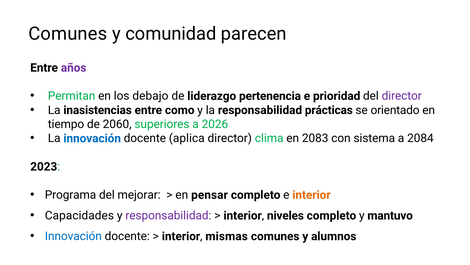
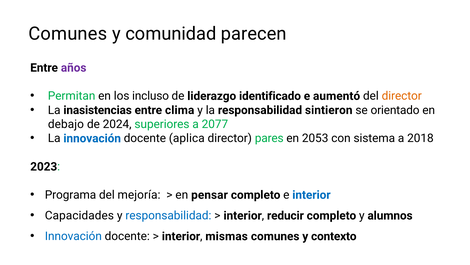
debajo: debajo -> incluso
pertenencia: pertenencia -> identificado
prioridad: prioridad -> aumentó
director at (402, 96) colour: purple -> orange
como: como -> clima
prácticas: prácticas -> sintieron
tiempo: tiempo -> debajo
2060: 2060 -> 2024
2026: 2026 -> 2077
clima: clima -> pares
2083: 2083 -> 2053
2084: 2084 -> 2018
mejorar: mejorar -> mejoría
interior at (311, 194) colour: orange -> blue
responsabilidad at (168, 215) colour: purple -> blue
niveles: niveles -> reducir
mantuvo: mantuvo -> alumnos
alumnos: alumnos -> contexto
